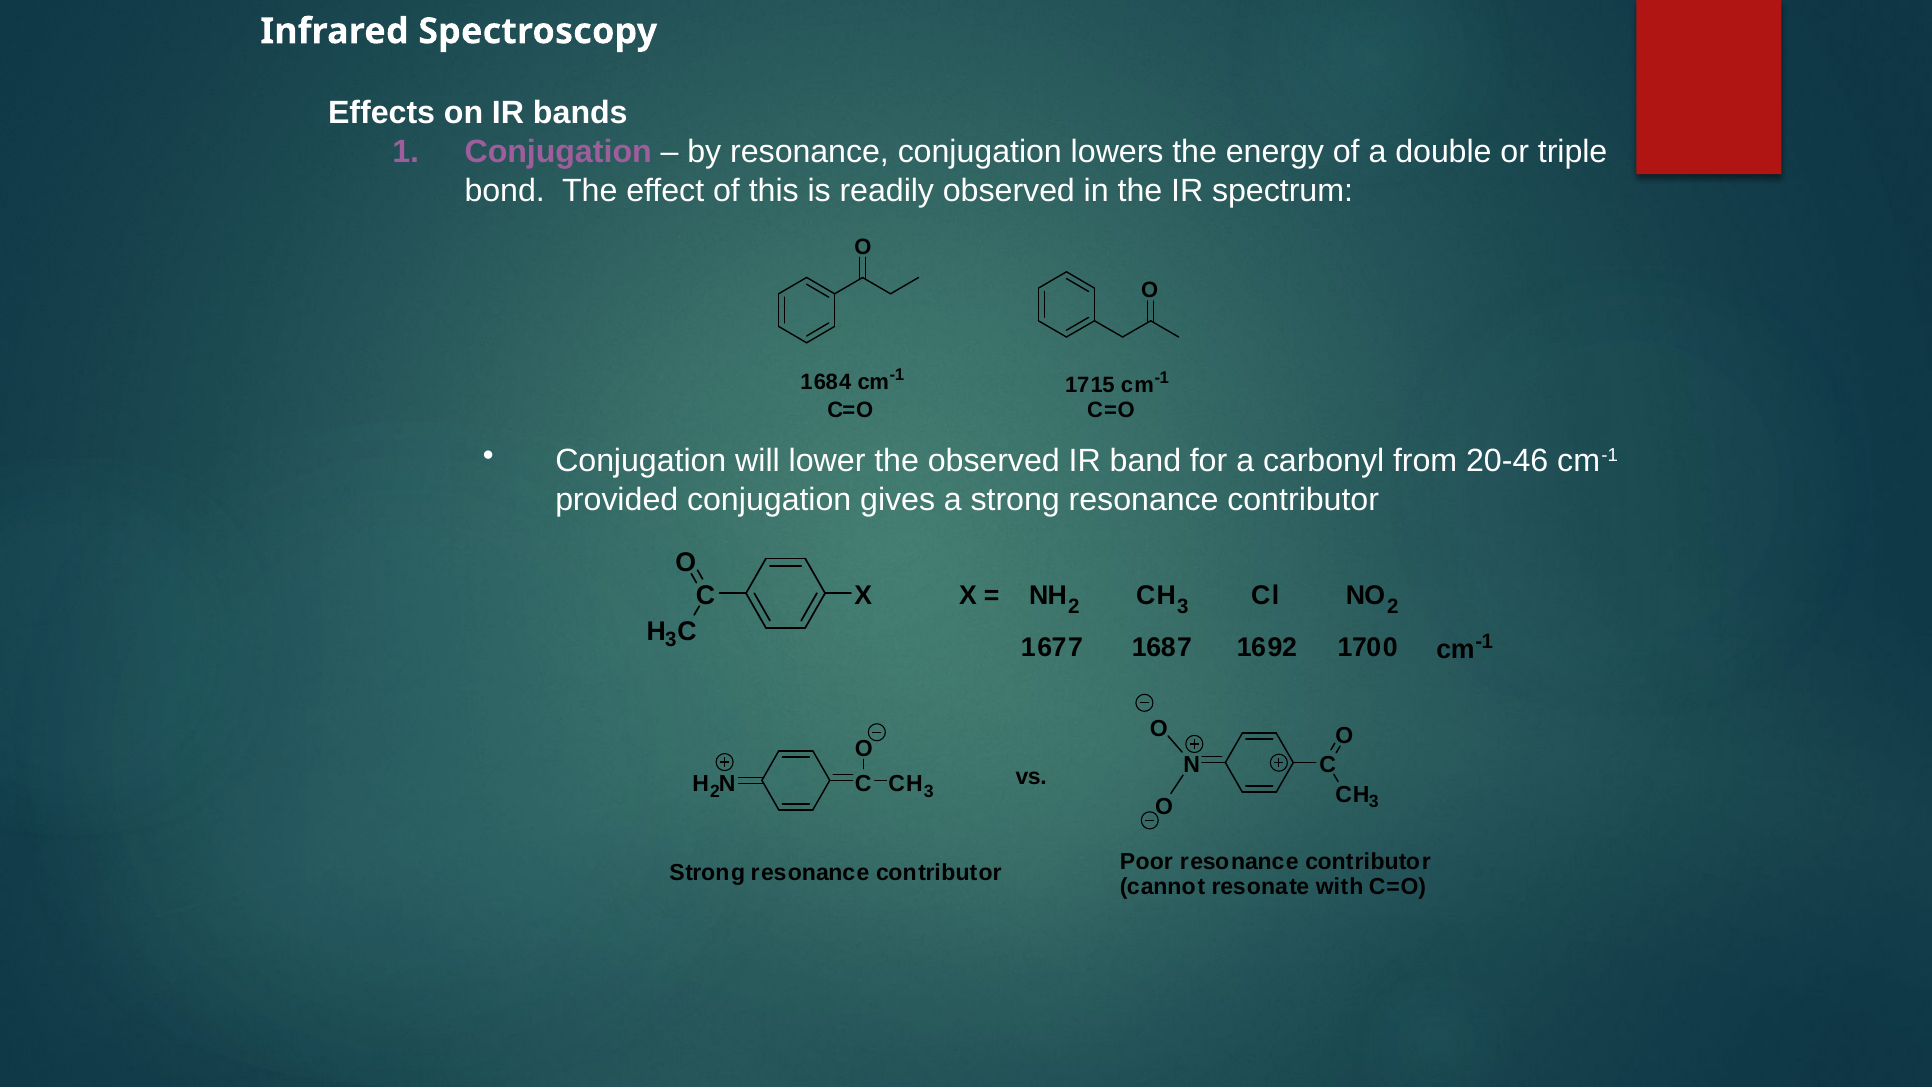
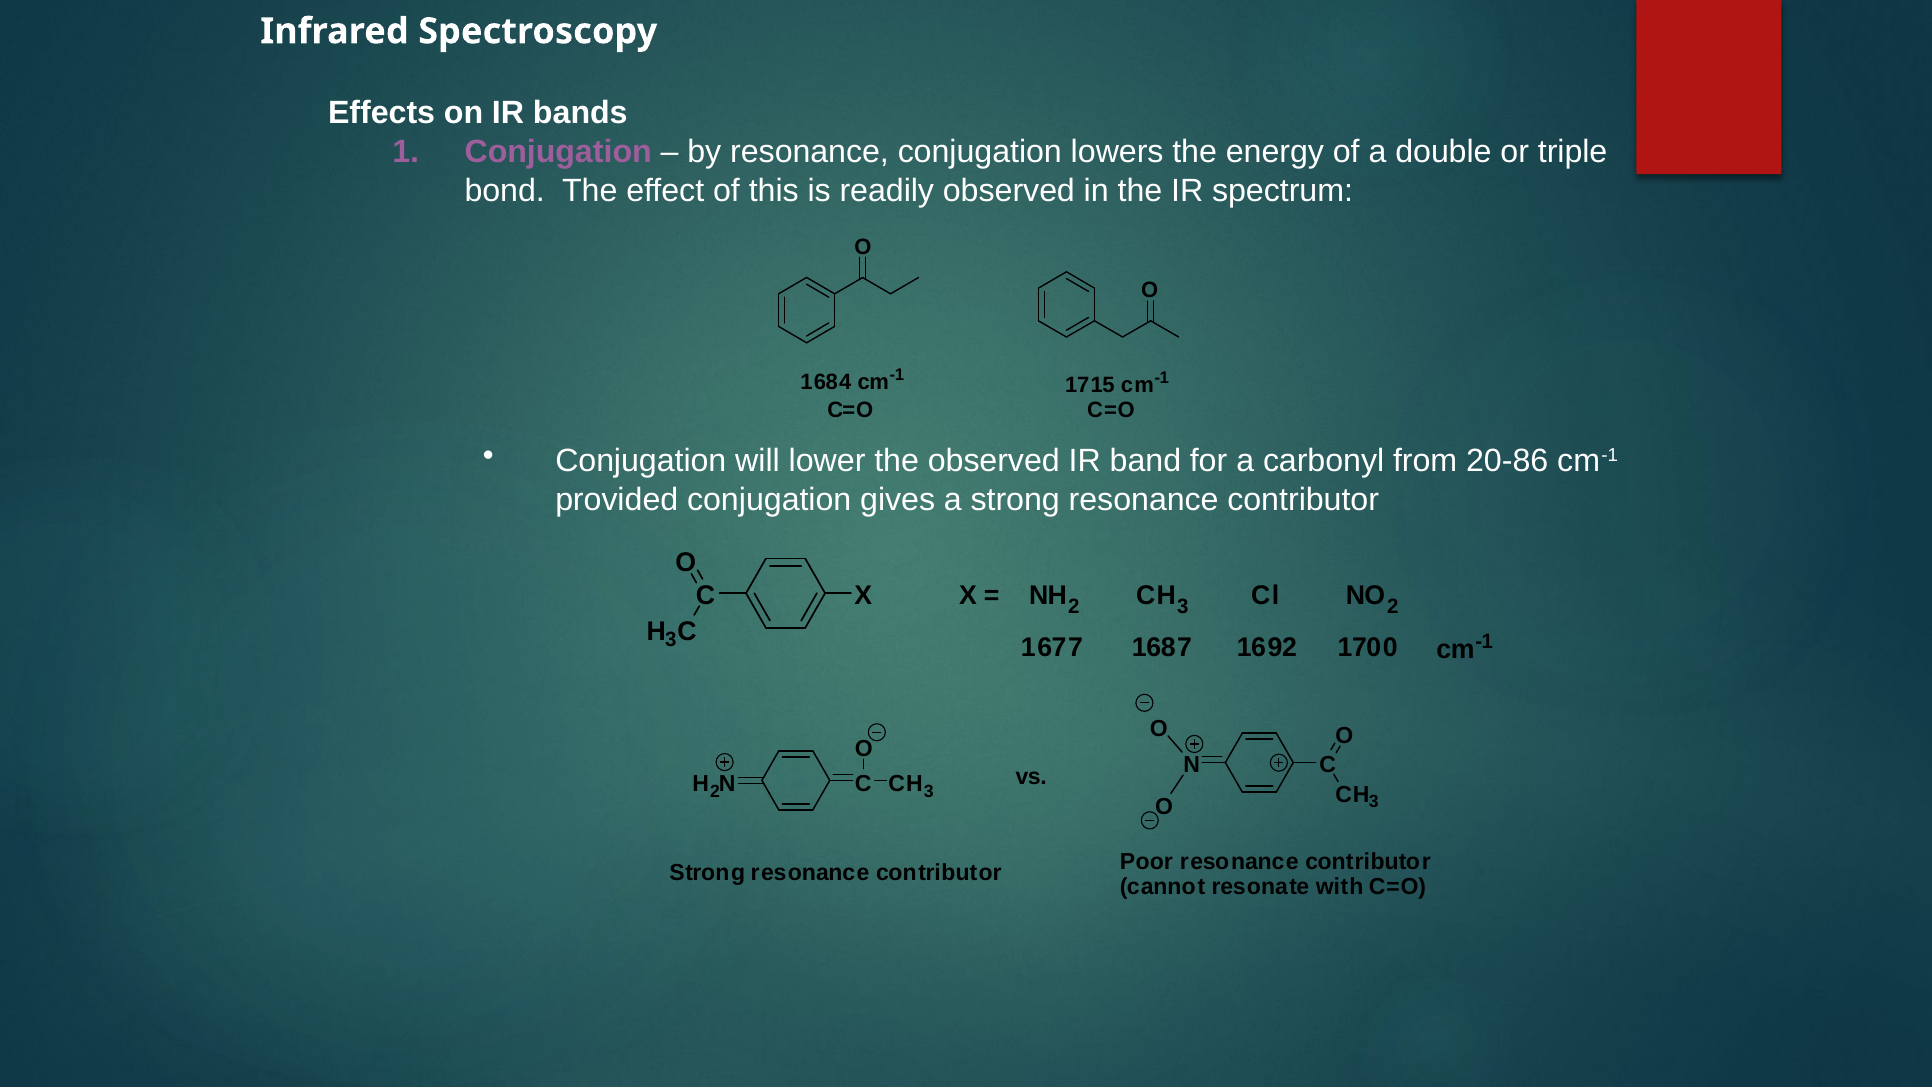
20-46: 20-46 -> 20-86
